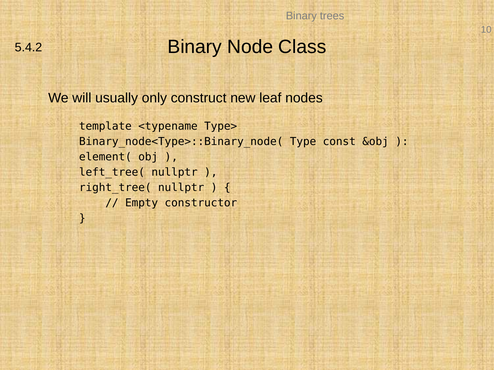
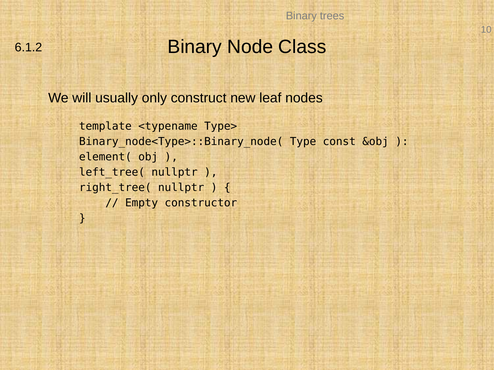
5.4.2: 5.4.2 -> 6.1.2
